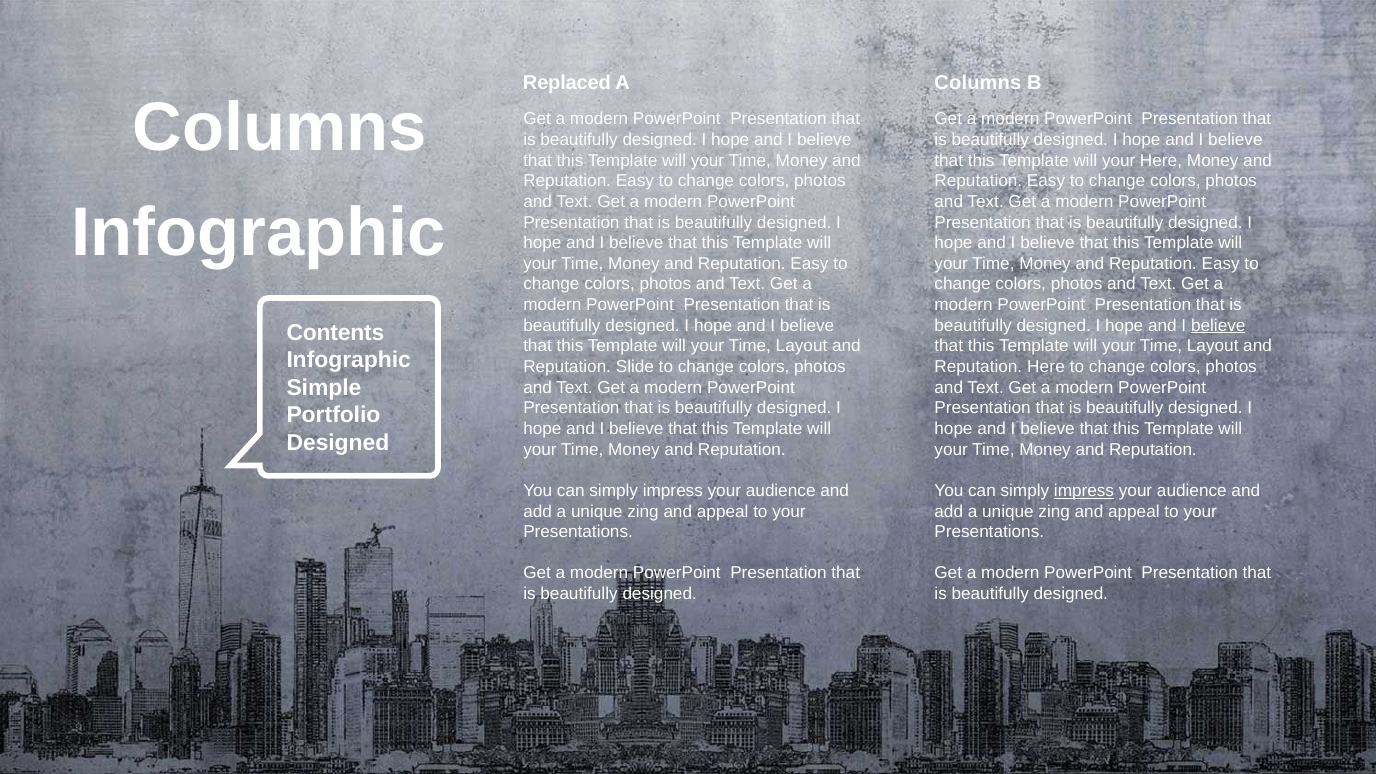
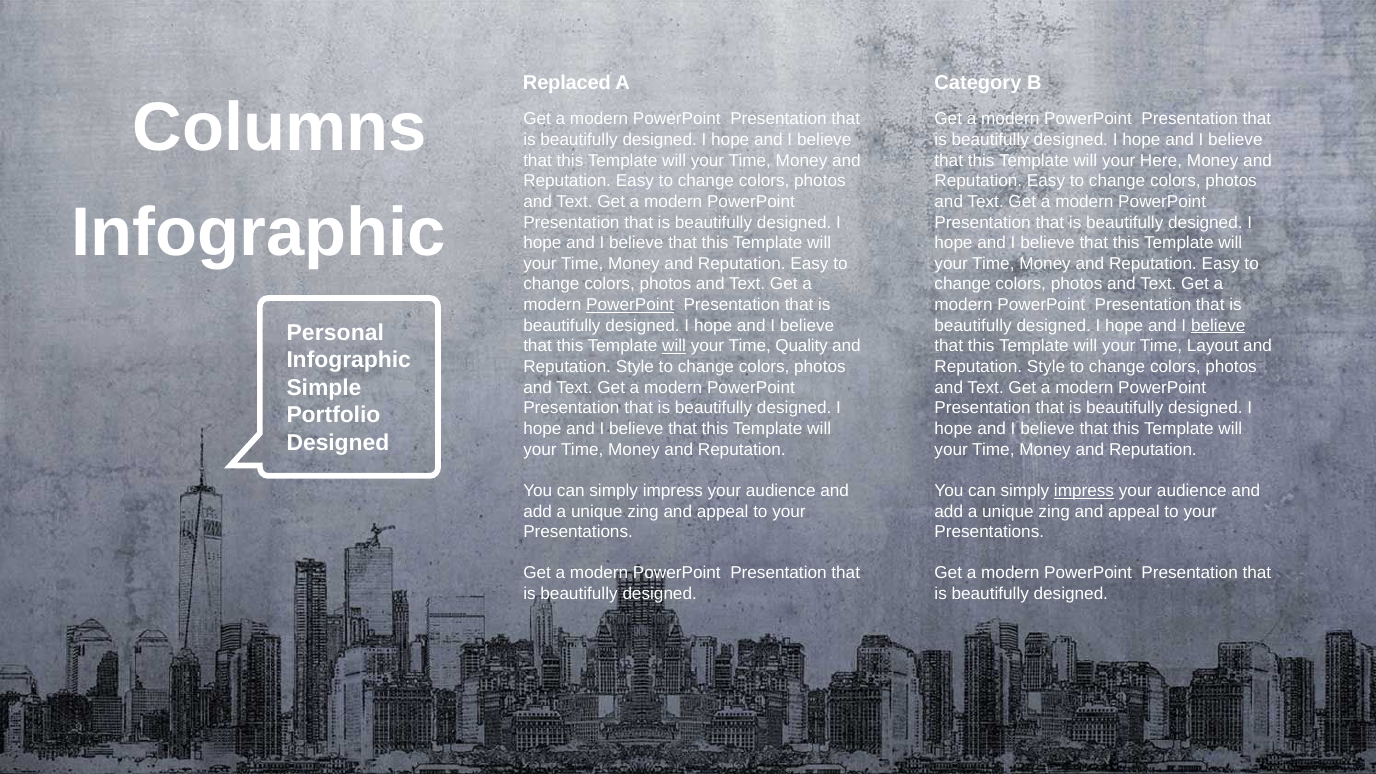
Columns at (978, 83): Columns -> Category
PowerPoint at (630, 305) underline: none -> present
Contents: Contents -> Personal
will at (674, 346) underline: none -> present
Layout at (802, 346): Layout -> Quality
Slide at (635, 367): Slide -> Style
Here at (1046, 367): Here -> Style
